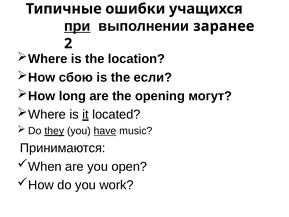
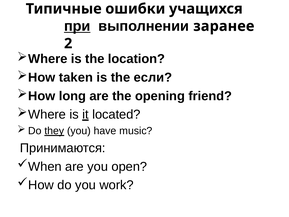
сбою: сбою -> taken
могут: могут -> friend
have underline: present -> none
